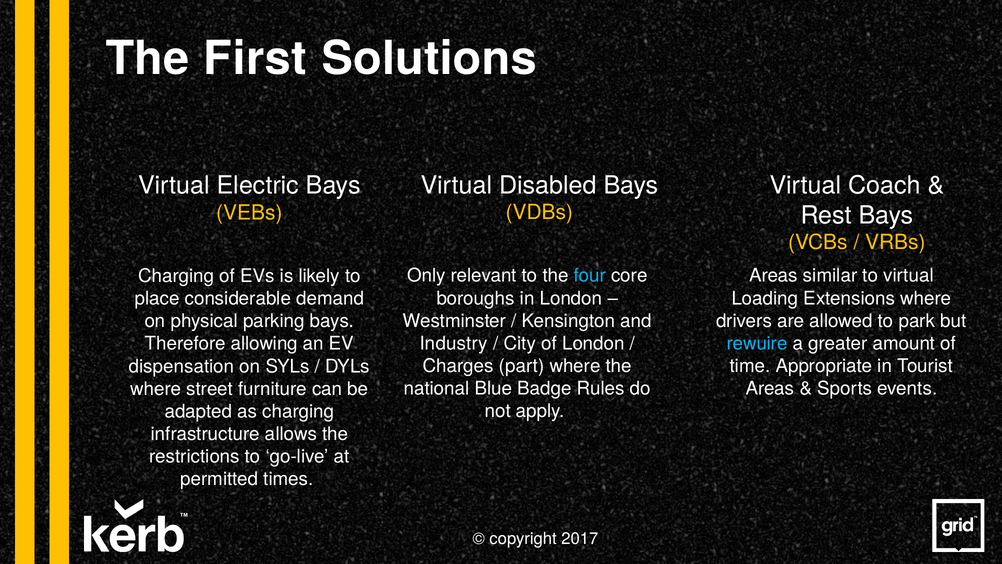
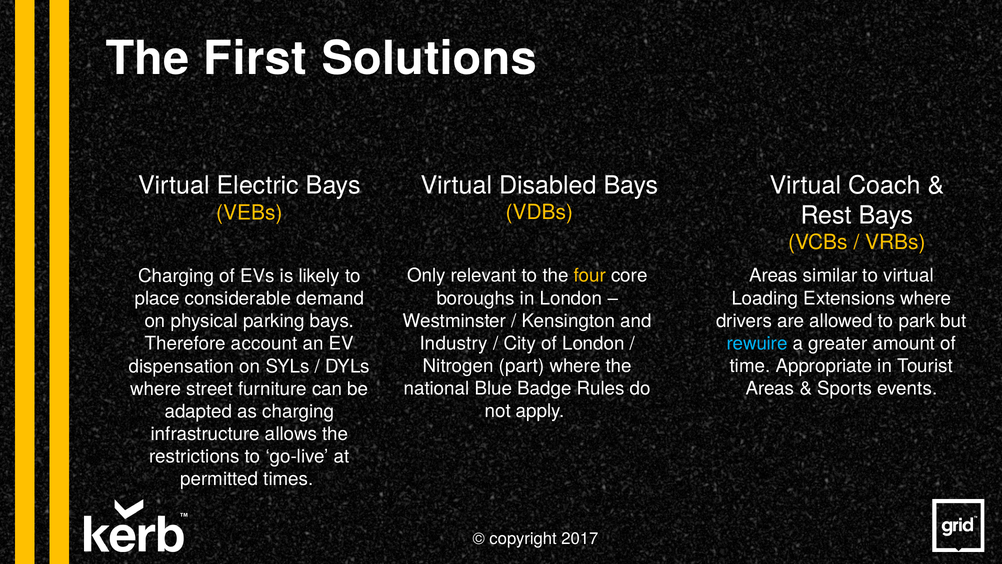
four colour: light blue -> yellow
allowing: allowing -> account
Charges: Charges -> Nitrogen
